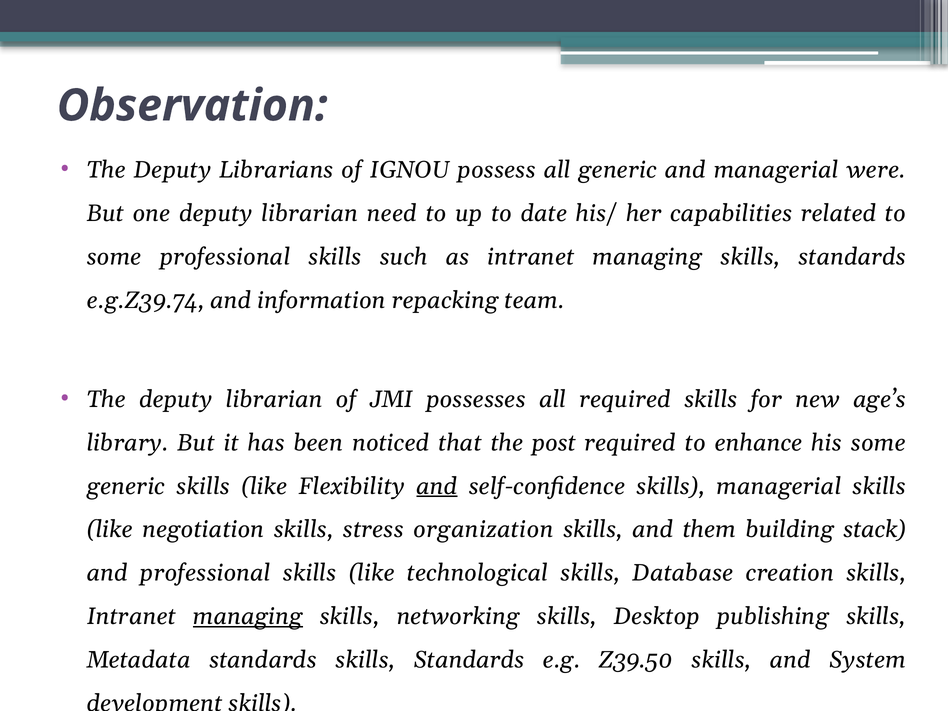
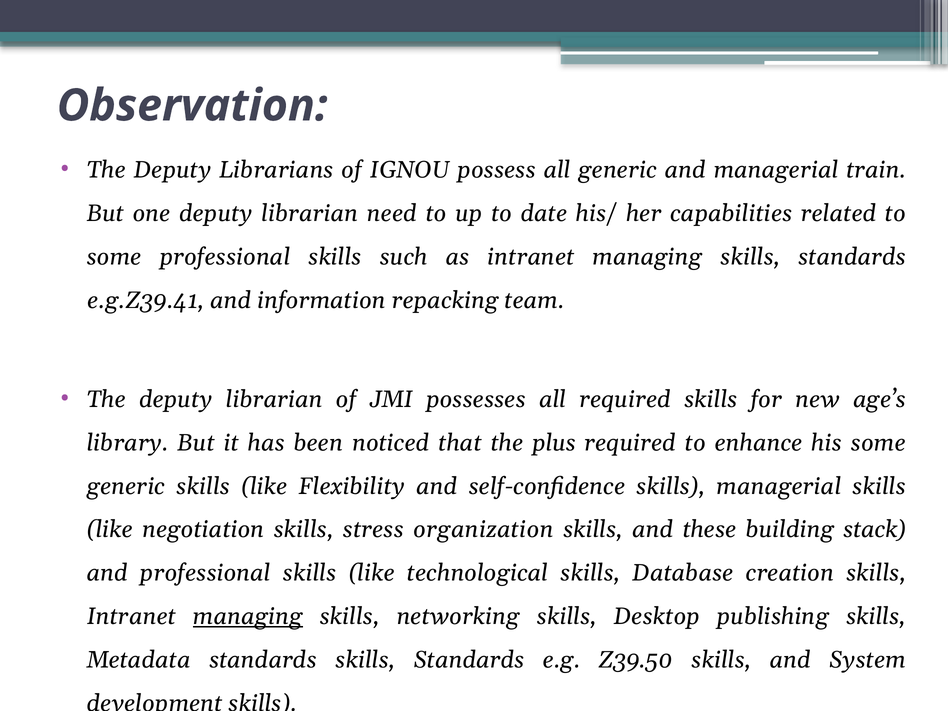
were: were -> train
e.g.Z39.74: e.g.Z39.74 -> e.g.Z39.41
post: post -> plus
and at (437, 486) underline: present -> none
them: them -> these
